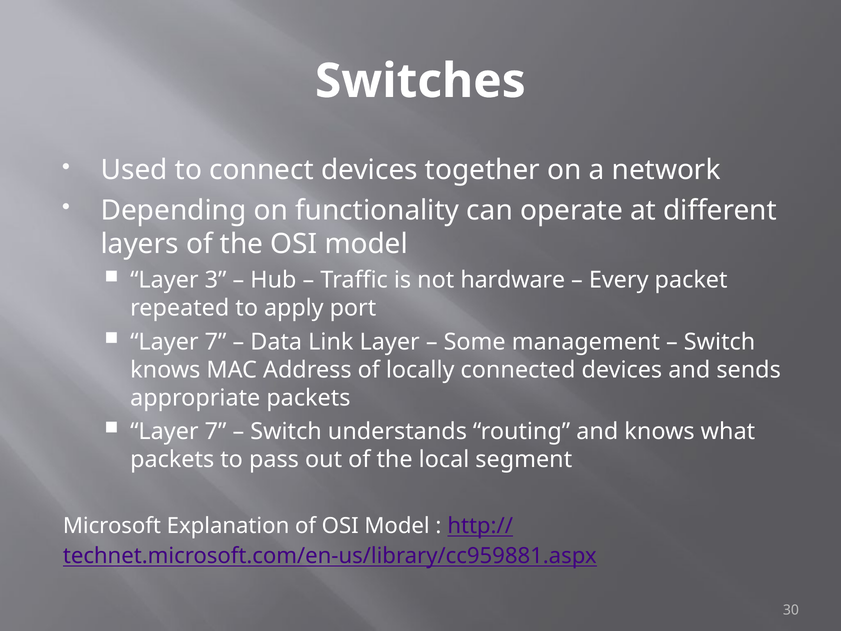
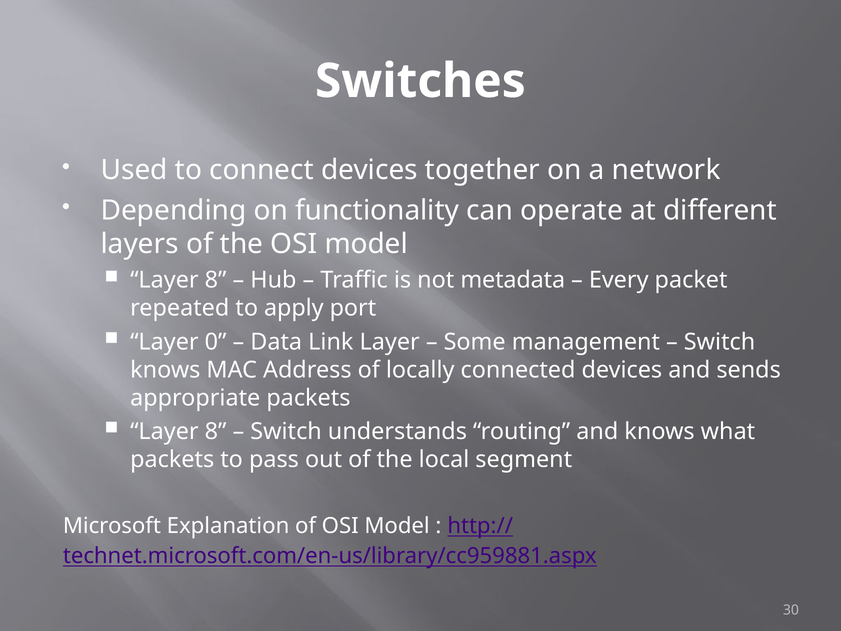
3 at (216, 280): 3 -> 8
hardware: hardware -> metadata
7 at (216, 342): 7 -> 0
7 at (216, 431): 7 -> 8
